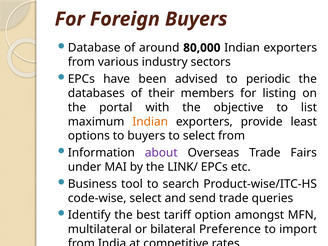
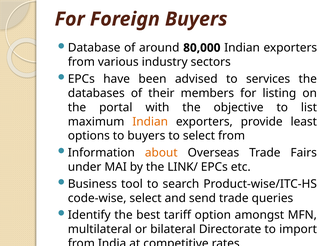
periodic: periodic -> services
about colour: purple -> orange
Preference: Preference -> Directorate
